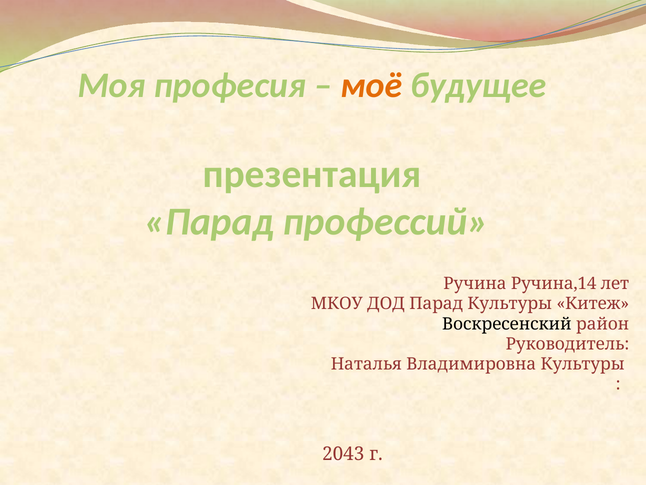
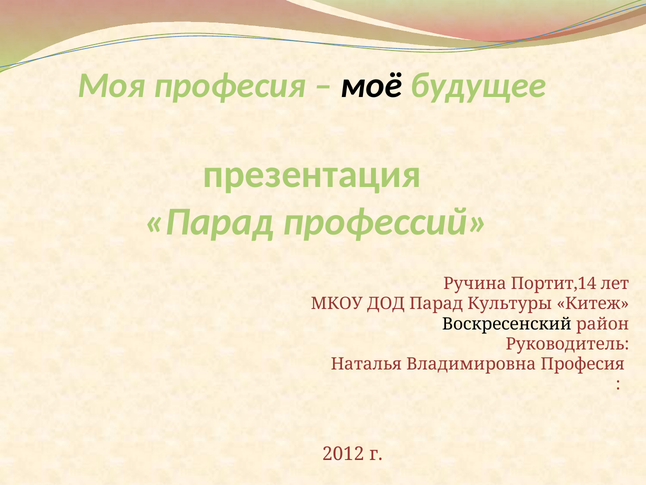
моё colour: orange -> black
Ручина,14: Ручина,14 -> Портит,14
Владимировна Культуры: Культуры -> Професия
2043: 2043 -> 2012
